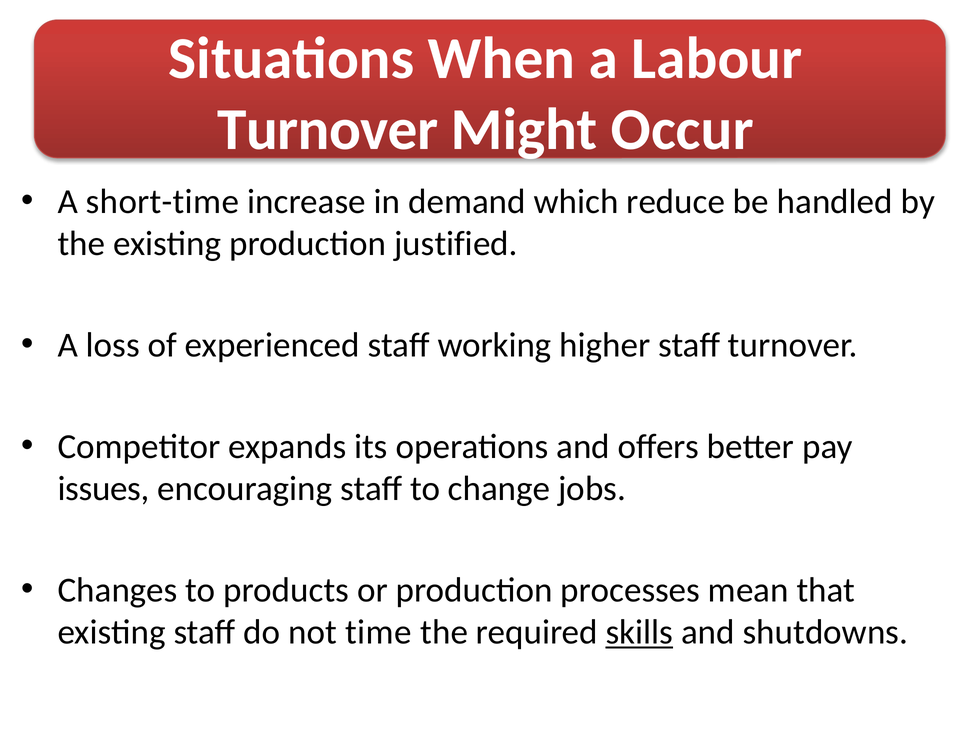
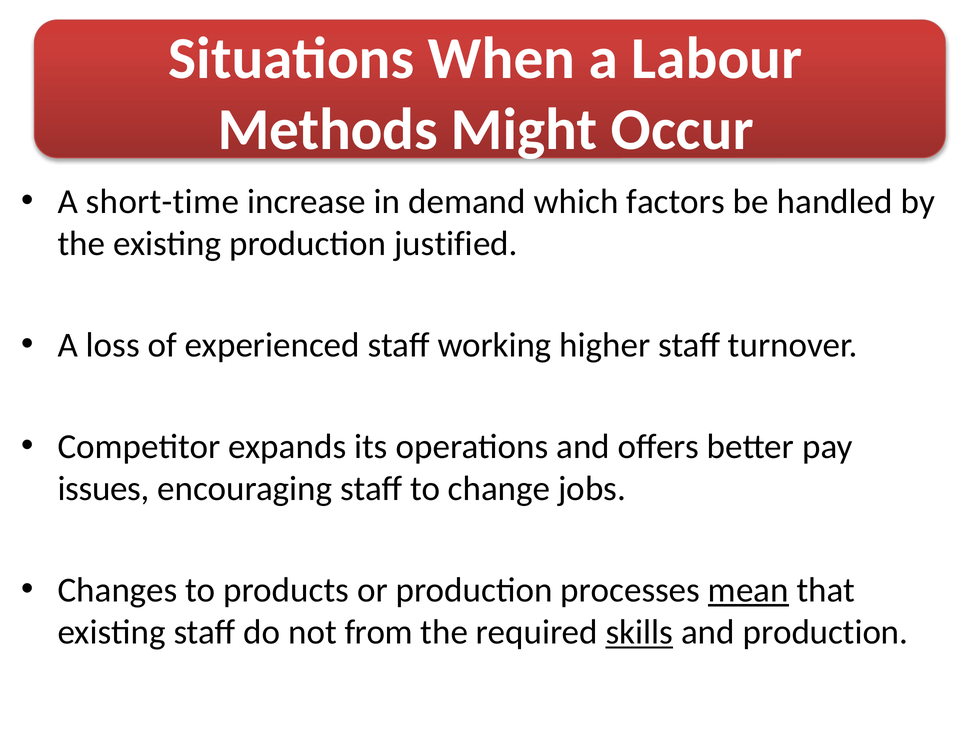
Turnover at (328, 130): Turnover -> Methods
reduce: reduce -> factors
mean underline: none -> present
time: time -> from
and shutdowns: shutdowns -> production
